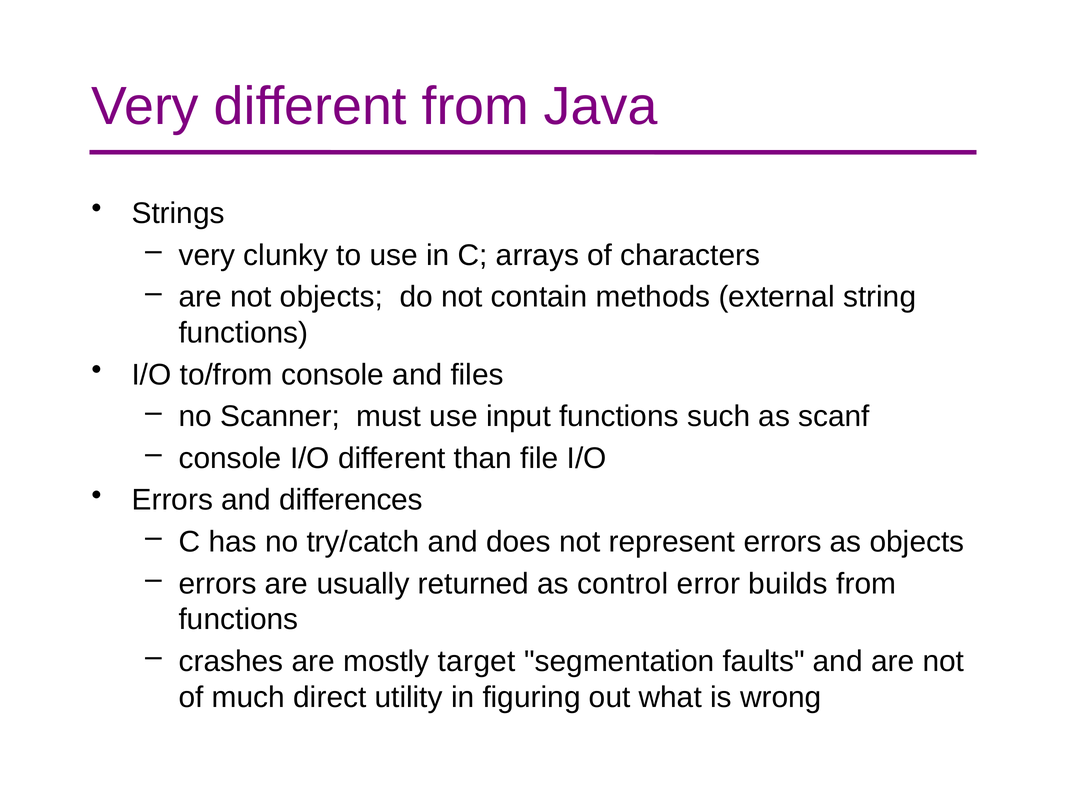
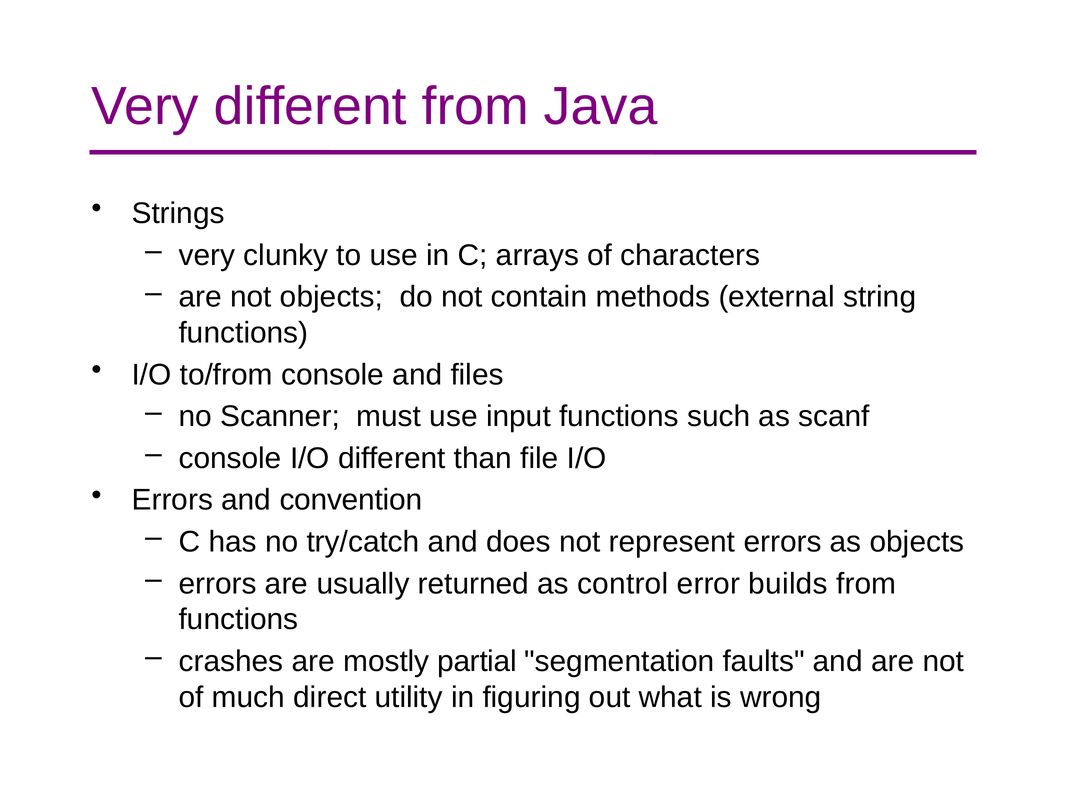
differences: differences -> convention
target: target -> partial
